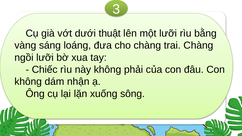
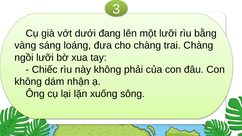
thuật: thuật -> đang
